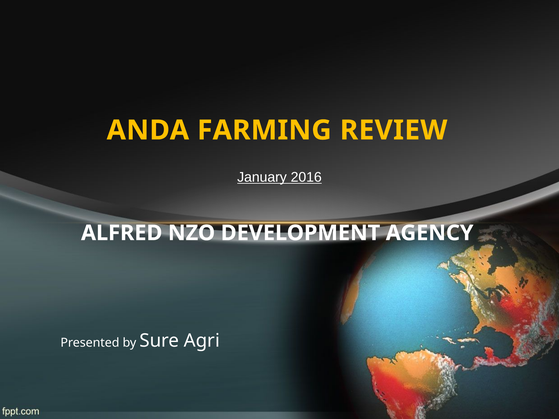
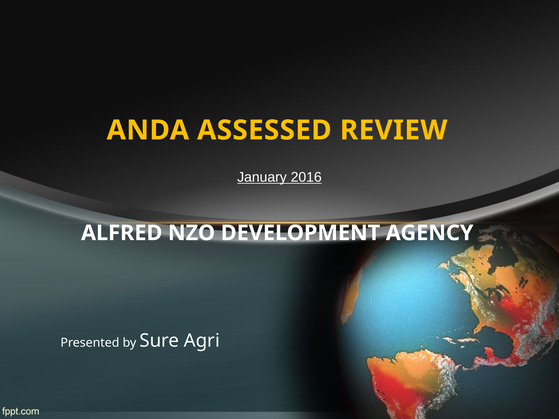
FARMING: FARMING -> ASSESSED
